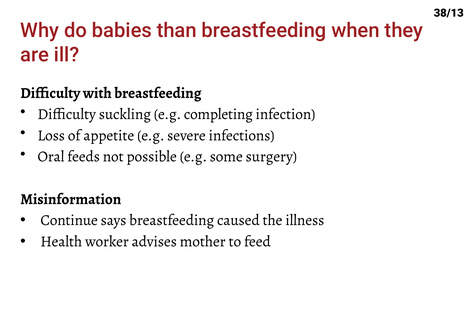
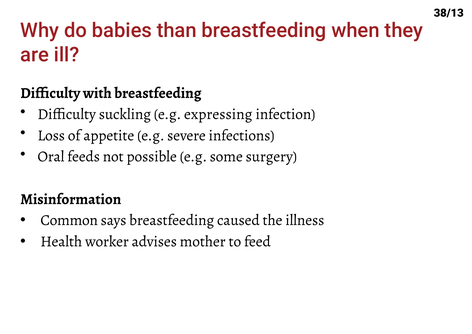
completing: completing -> expressing
Continue: Continue -> Common
